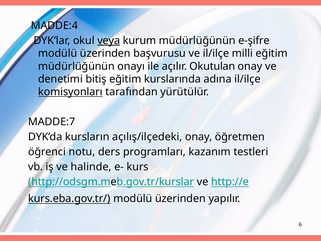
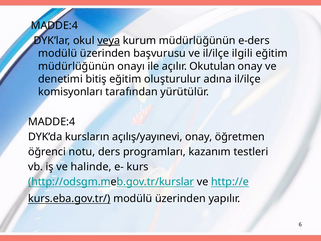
e-şifre: e-şifre -> e-ders
milli: milli -> ilgili
kurslarında: kurslarında -> oluşturulur
komisyonları underline: present -> none
MADDE:7 at (52, 122): MADDE:7 -> MADDE:4
açılış/ilçedeki: açılış/ilçedeki -> açılış/yayınevi
